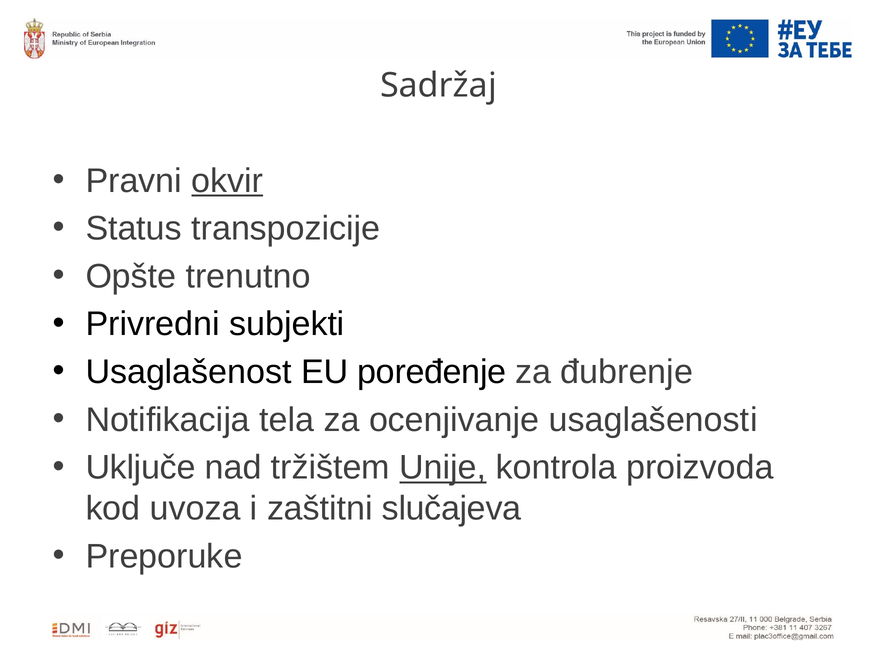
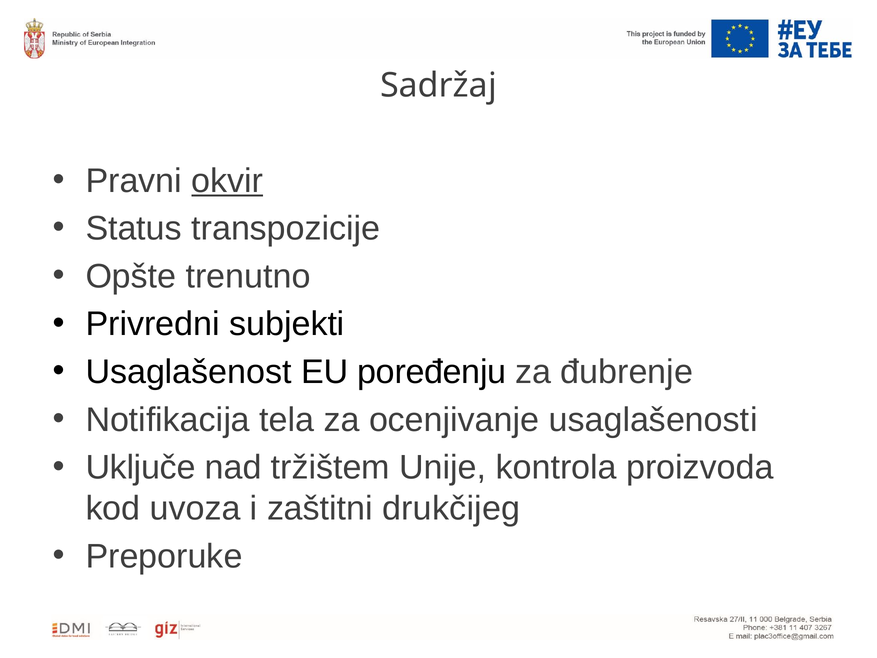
poređenje: poređenje -> poređenju
Unije underline: present -> none
slučajeva: slučajeva -> drukčijeg
